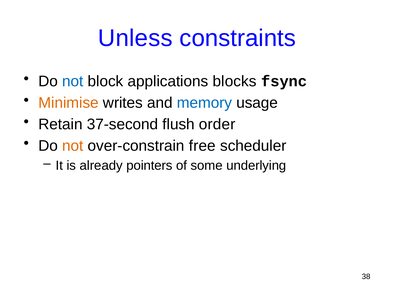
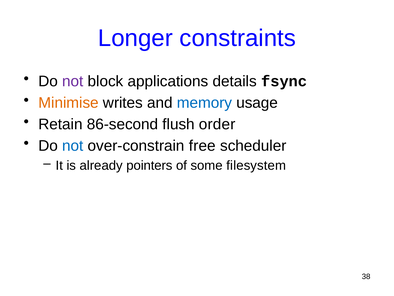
Unless: Unless -> Longer
not at (73, 81) colour: blue -> purple
blocks: blocks -> details
37-second: 37-second -> 86-second
not at (73, 146) colour: orange -> blue
underlying: underlying -> filesystem
